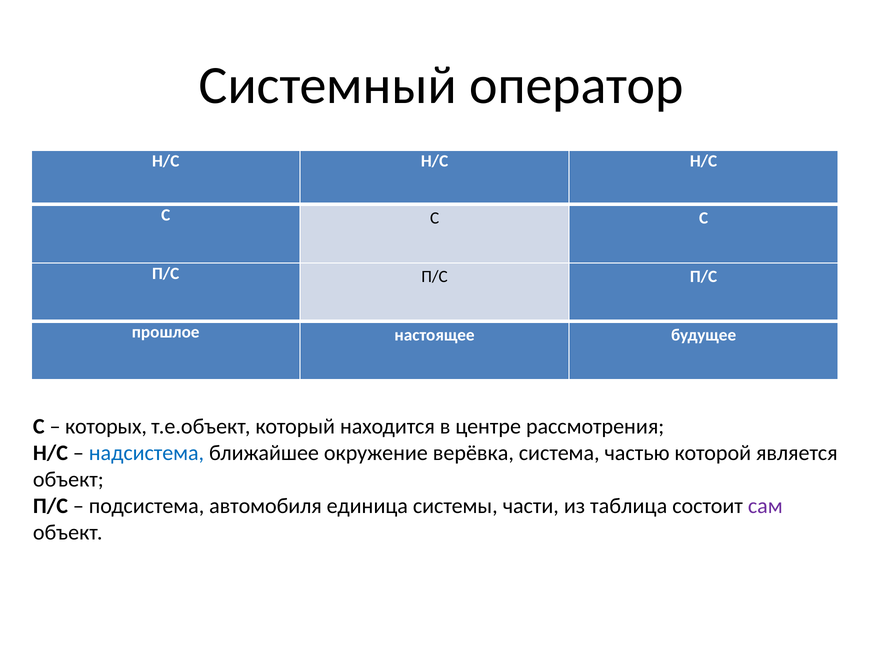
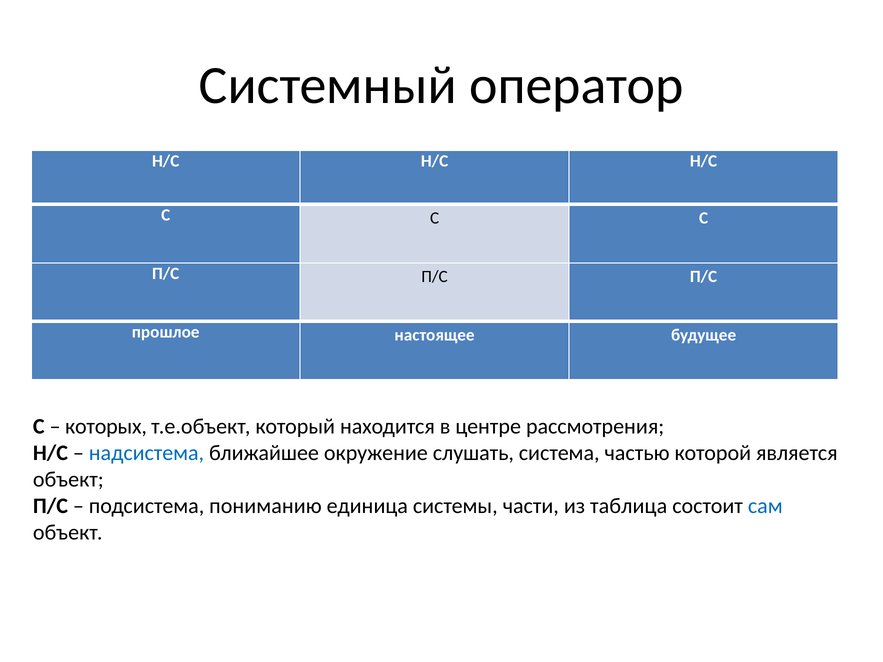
верёвка: верёвка -> слушать
автомобиля: автомобиля -> пониманию
сам colour: purple -> blue
